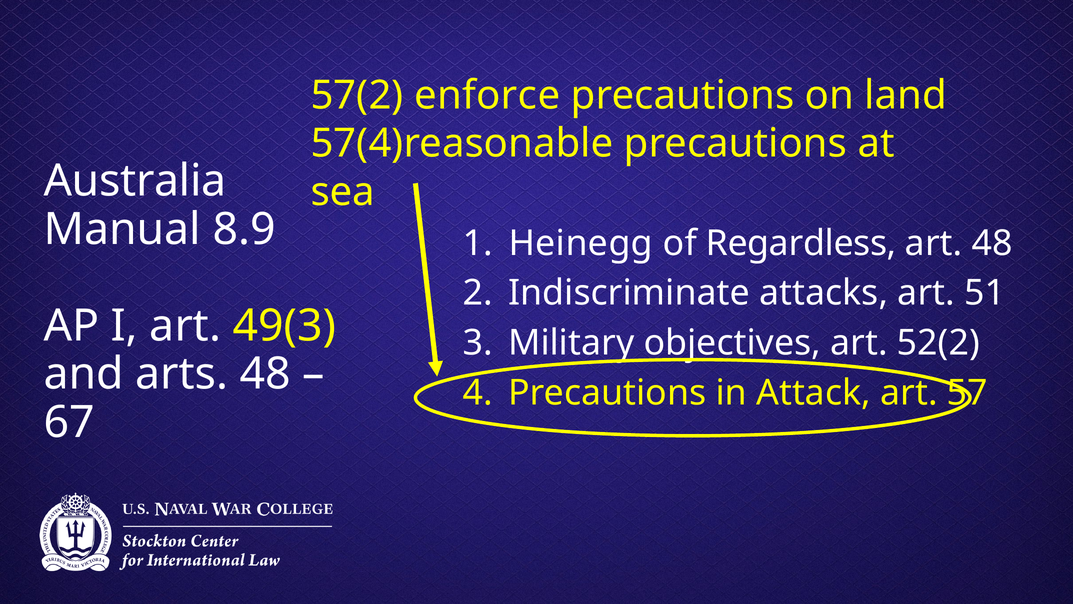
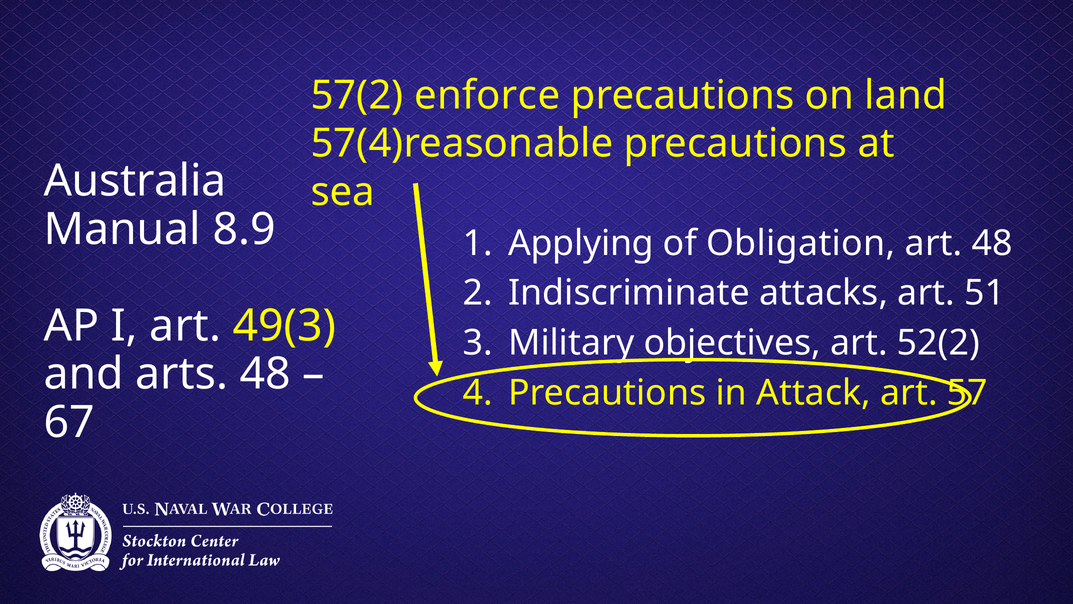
Heinegg: Heinegg -> Applying
Regardless: Regardless -> Obligation
